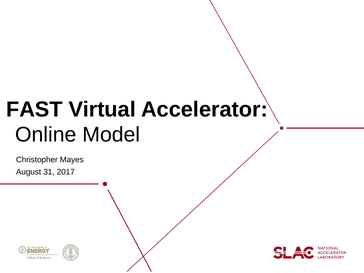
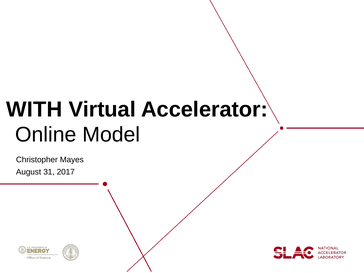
FAST: FAST -> WITH
